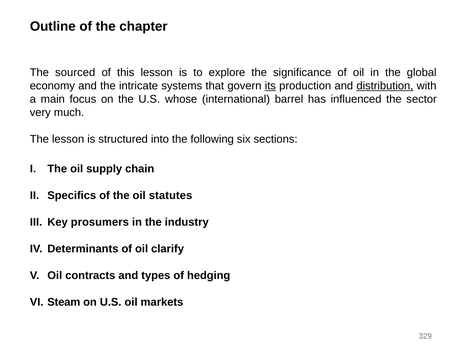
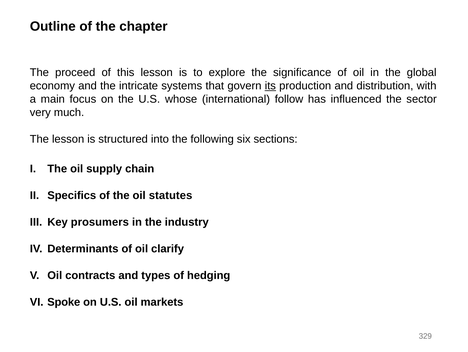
sourced: sourced -> proceed
distribution underline: present -> none
barrel: barrel -> follow
Steam: Steam -> Spoke
